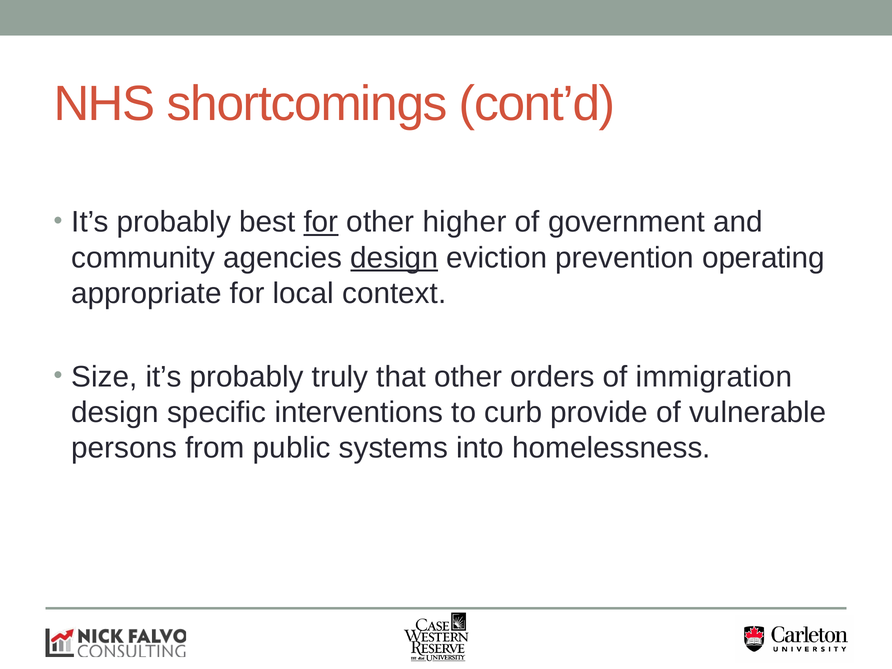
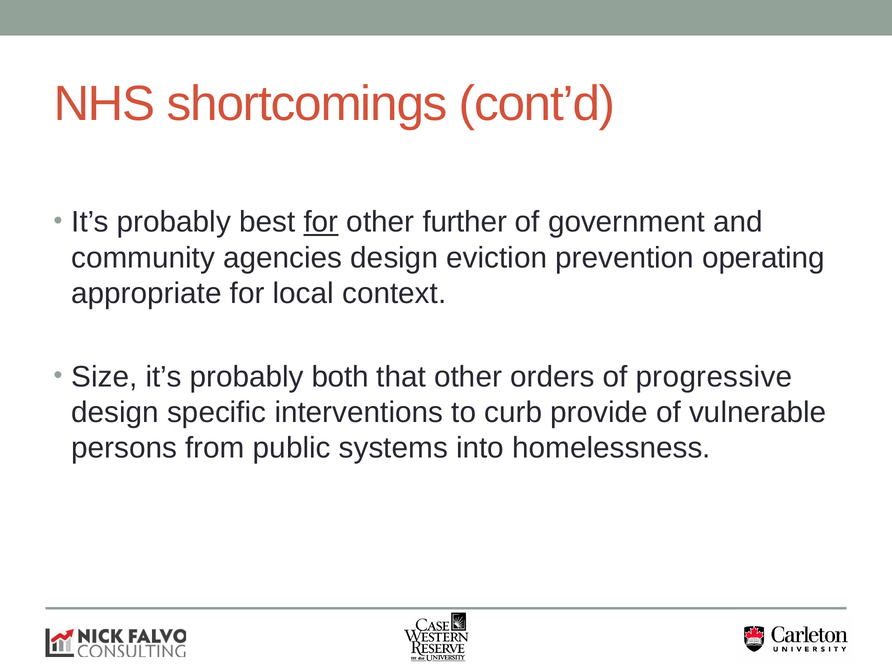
higher: higher -> further
design at (394, 258) underline: present -> none
truly: truly -> both
immigration: immigration -> progressive
